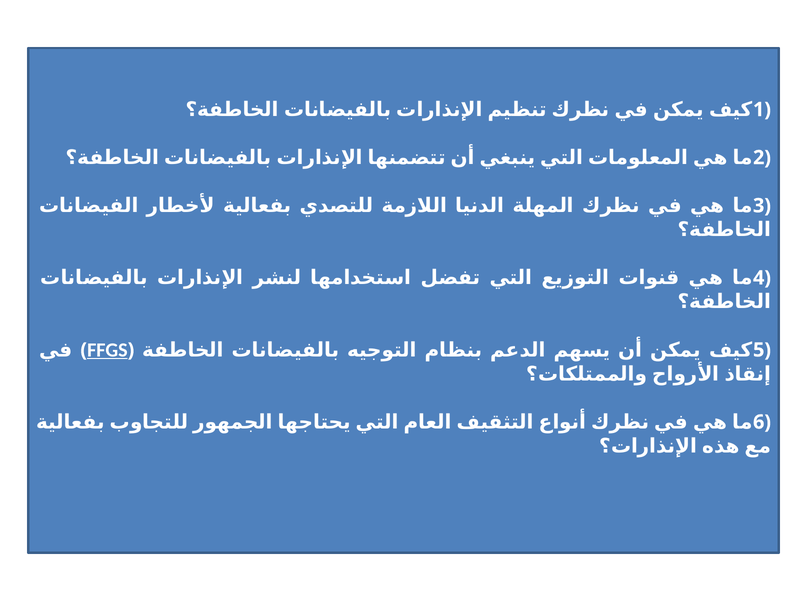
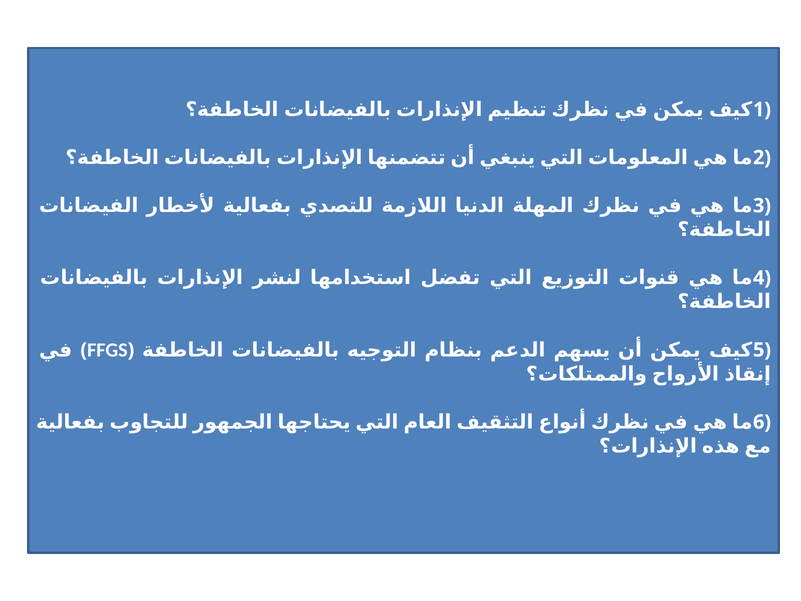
FFGS at (107, 350) underline: present -> none
